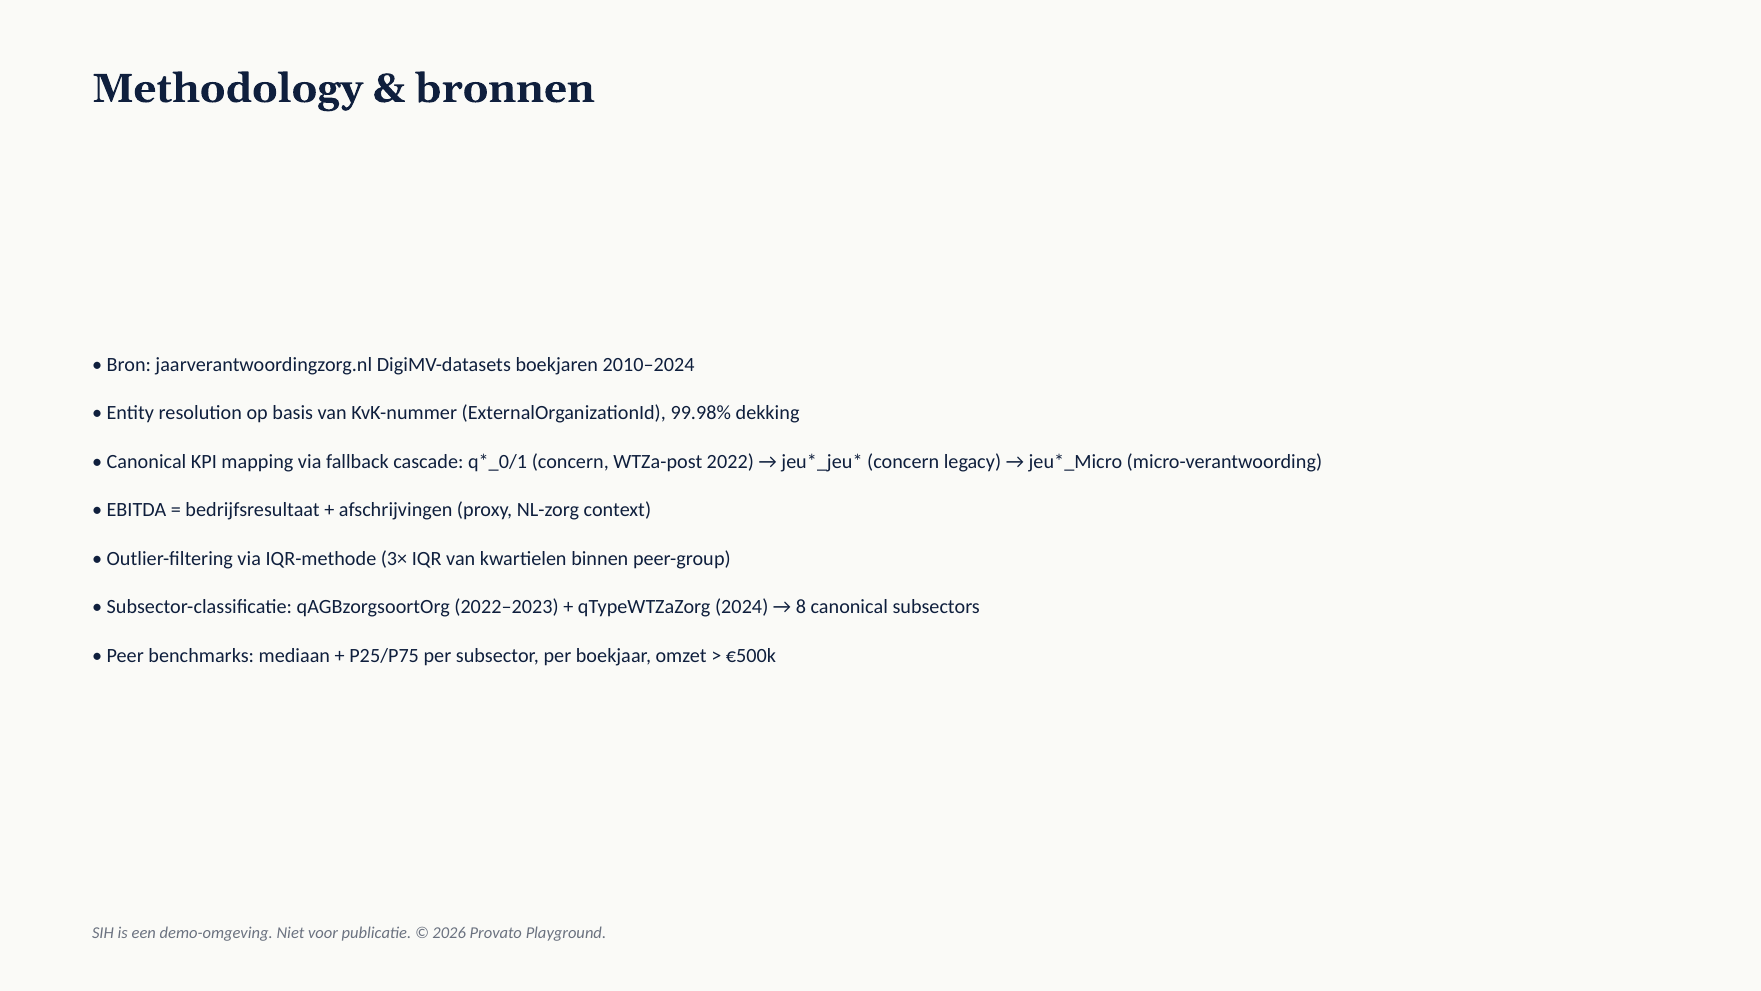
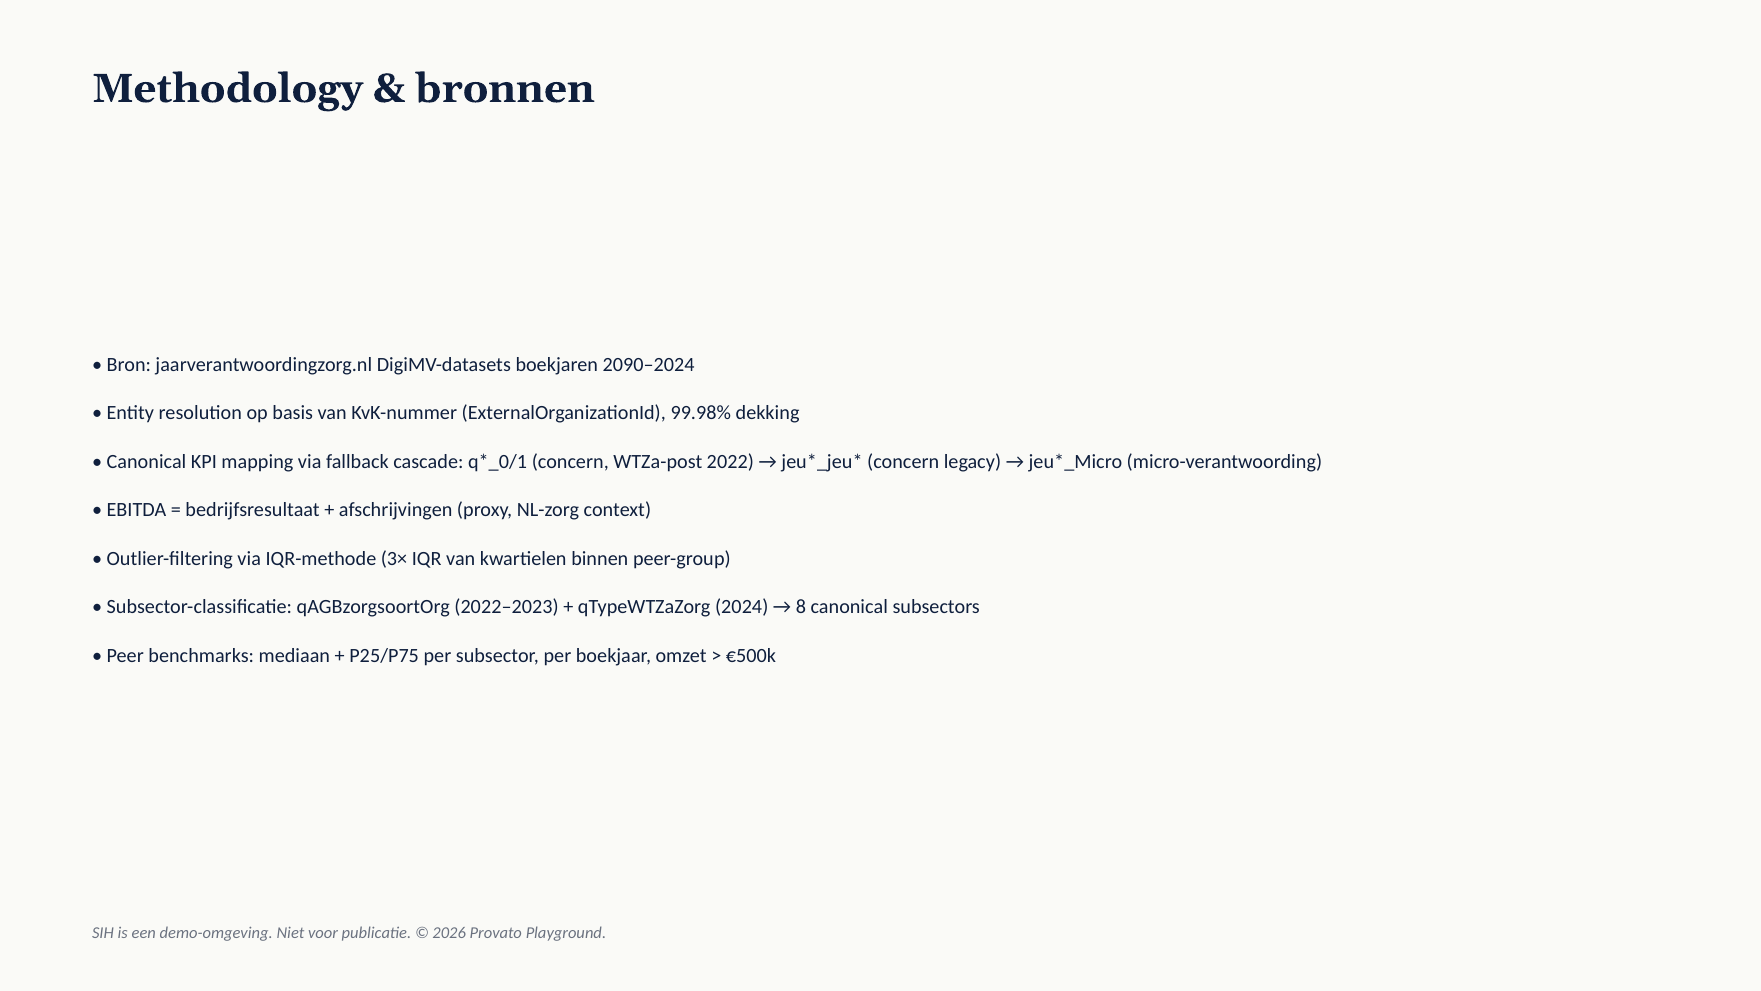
2010–2024: 2010–2024 -> 2090–2024
